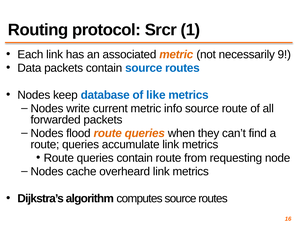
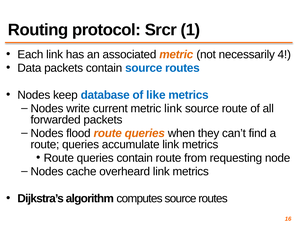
9: 9 -> 4
metric info: info -> link
